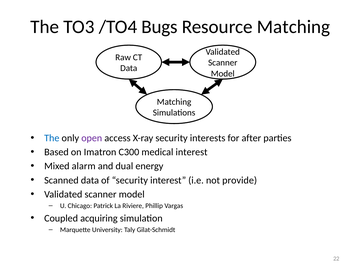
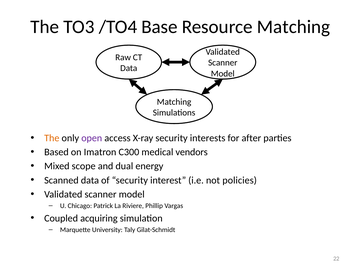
Bugs: Bugs -> Base
The at (52, 138) colour: blue -> orange
medical interest: interest -> vendors
alarm: alarm -> scope
provide: provide -> policies
